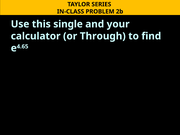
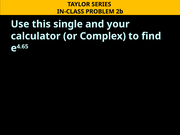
Through: Through -> Complex
